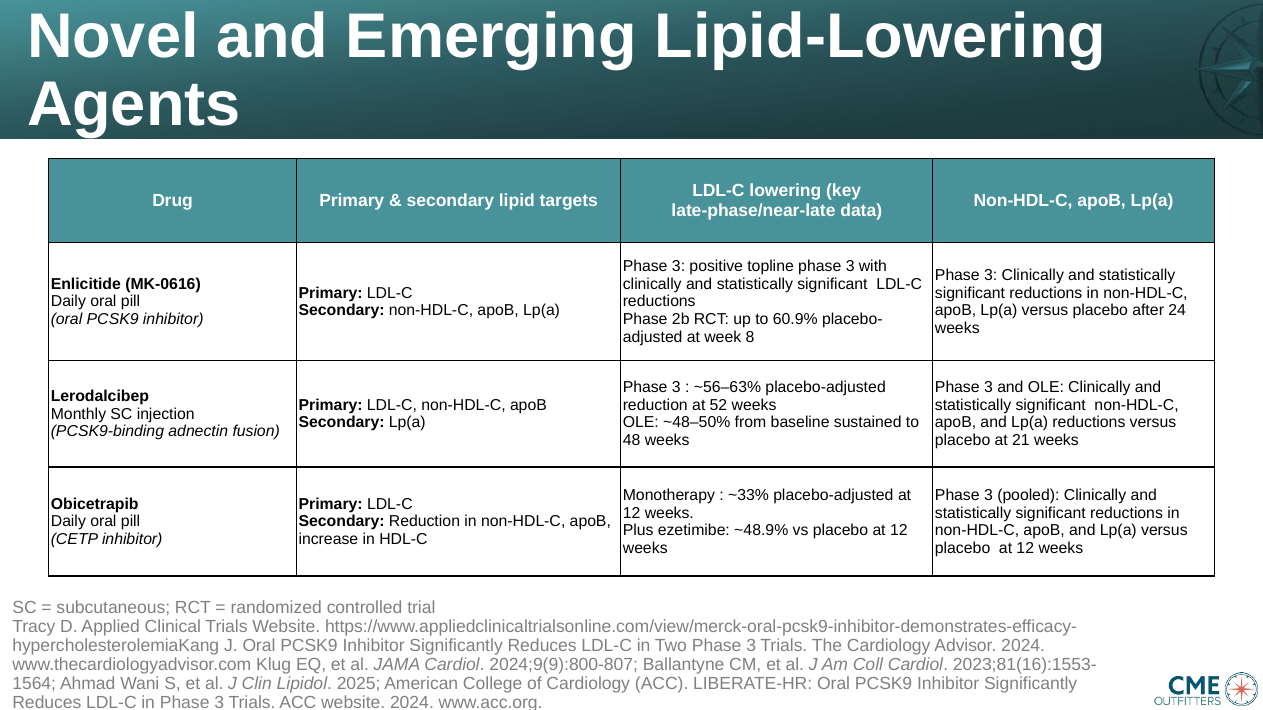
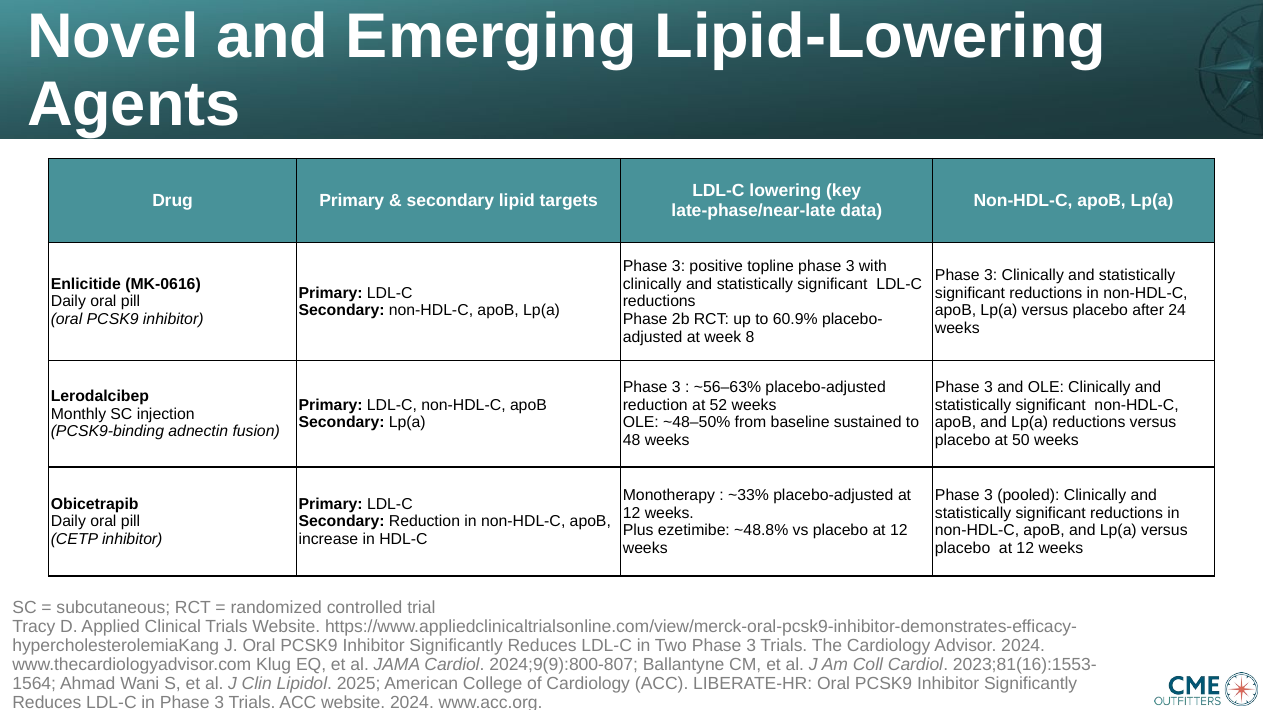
21: 21 -> 50
~48.9%: ~48.9% -> ~48.8%
